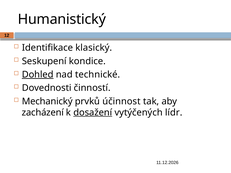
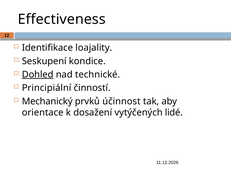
Humanistický: Humanistický -> Effectiveness
klasický: klasický -> loajality
Dovednosti: Dovednosti -> Principiální
zacházení: zacházení -> orientace
dosažení underline: present -> none
lídr: lídr -> lidé
